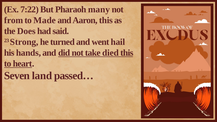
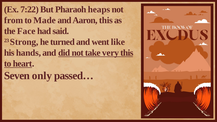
many: many -> heaps
Does: Does -> Face
hail: hail -> like
died: died -> very
land: land -> only
